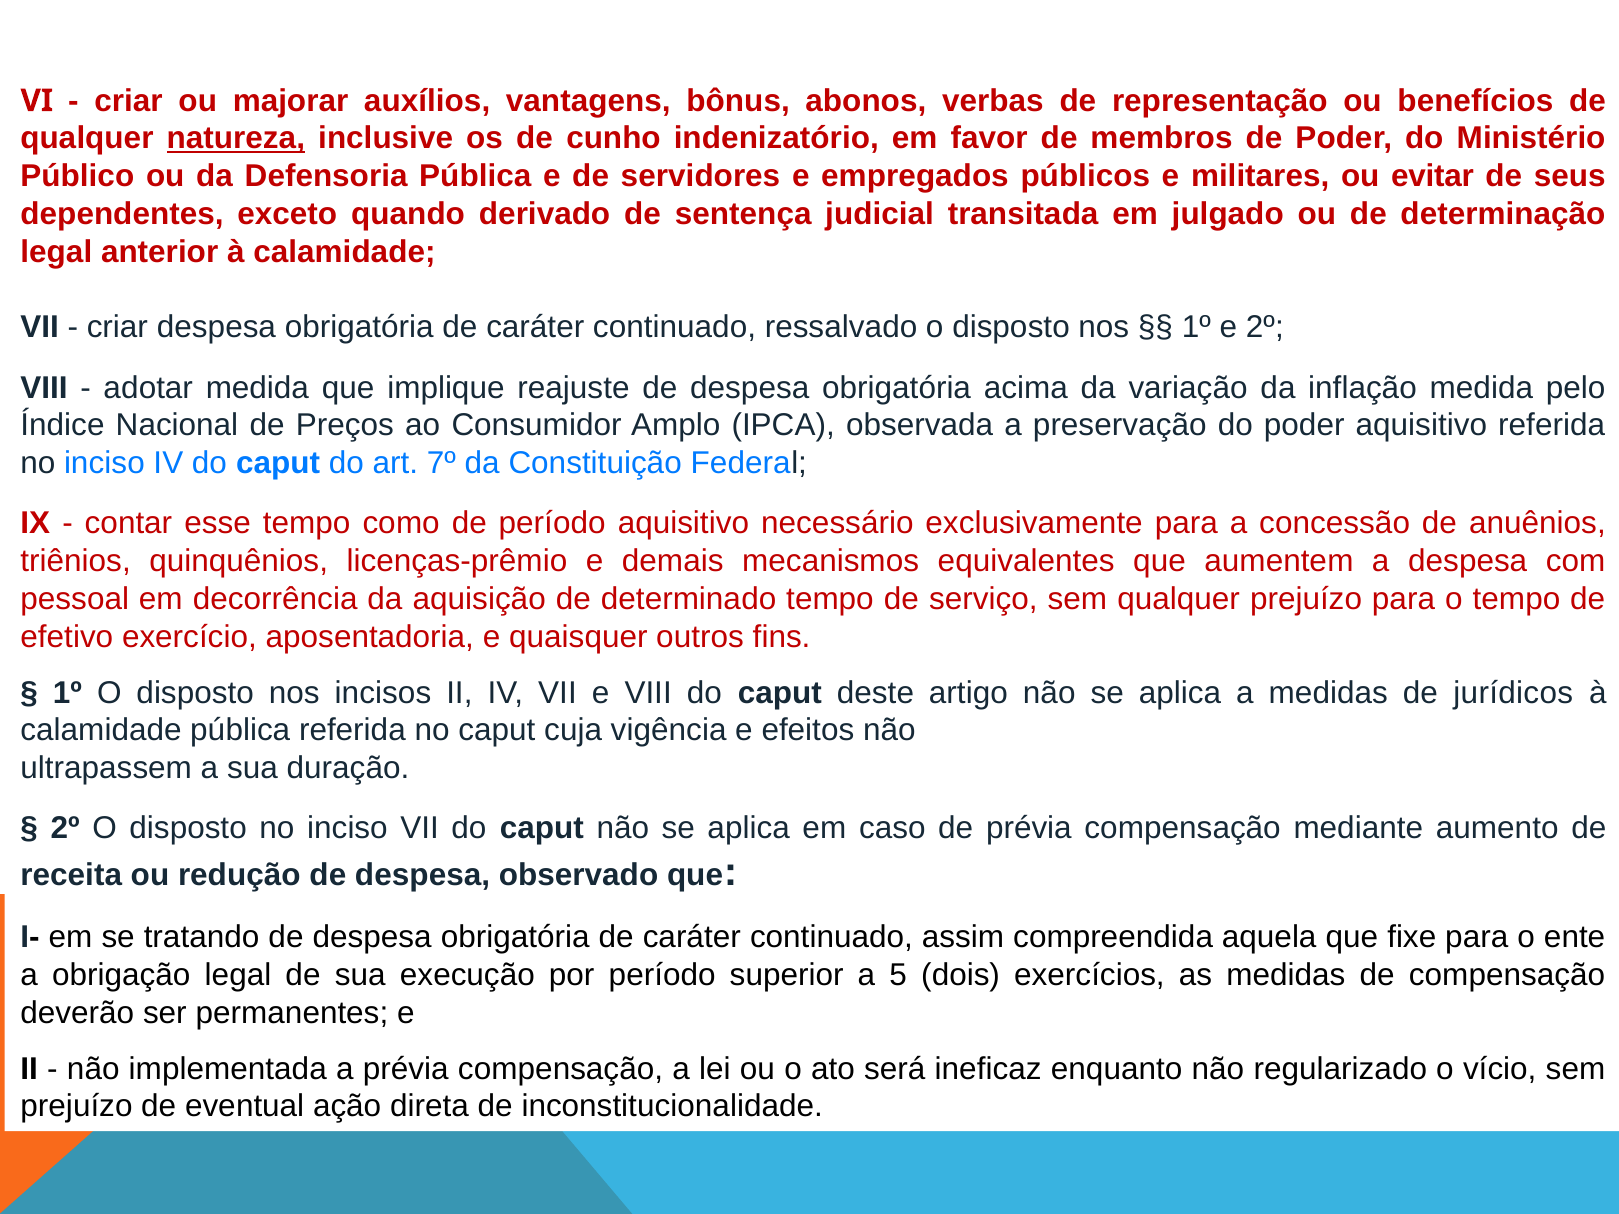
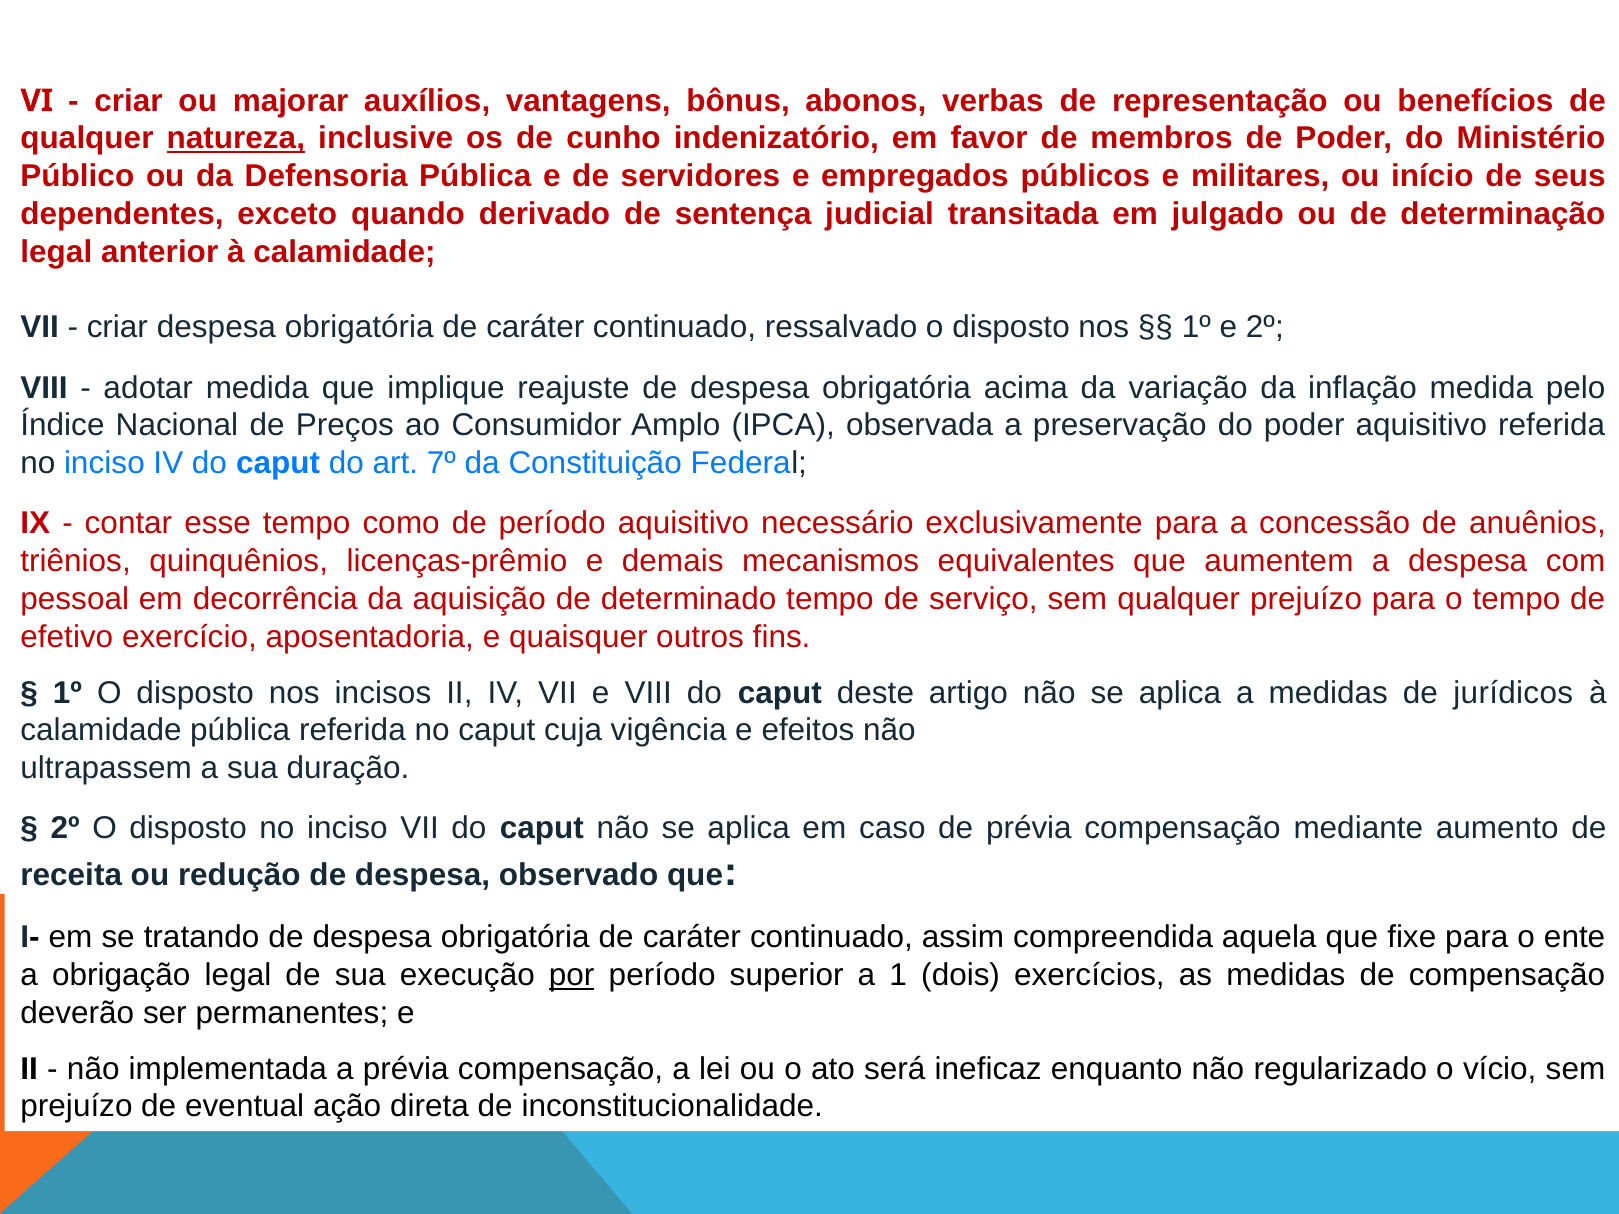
evitar: evitar -> início
por underline: none -> present
5: 5 -> 1
